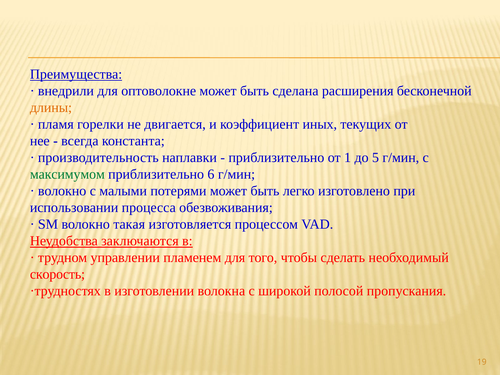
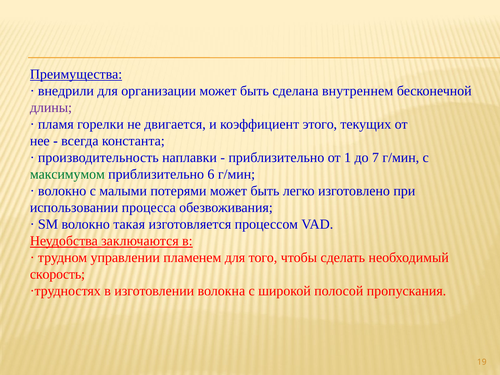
оптоволокне: оптоволокне -> организации
расширения: расширения -> внутреннем
длины colour: orange -> purple
иных: иных -> этого
5: 5 -> 7
